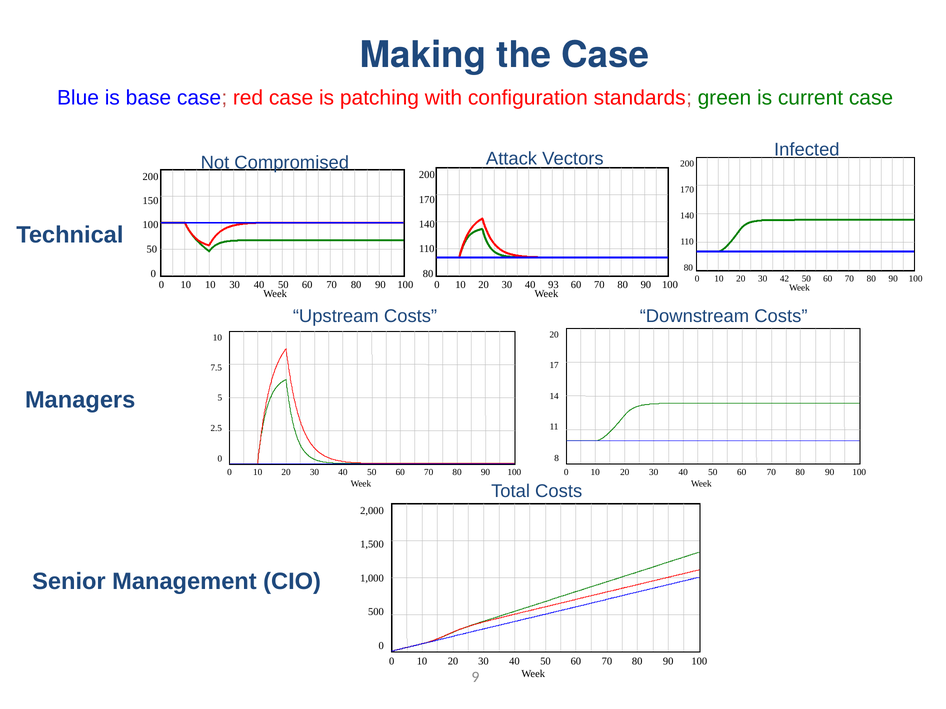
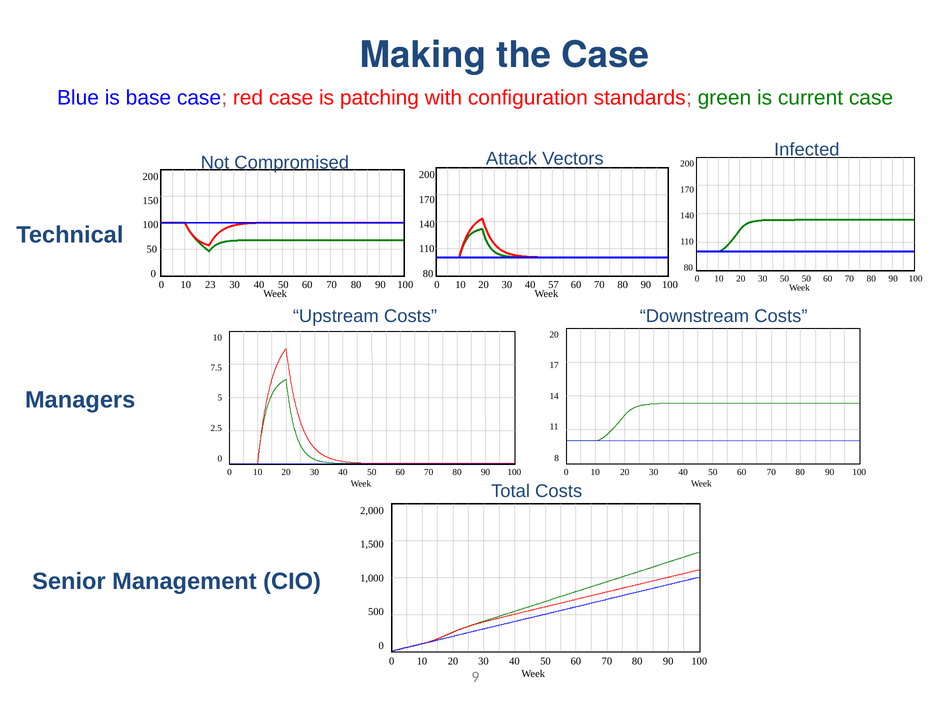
30 42: 42 -> 50
93: 93 -> 57
10 10: 10 -> 23
